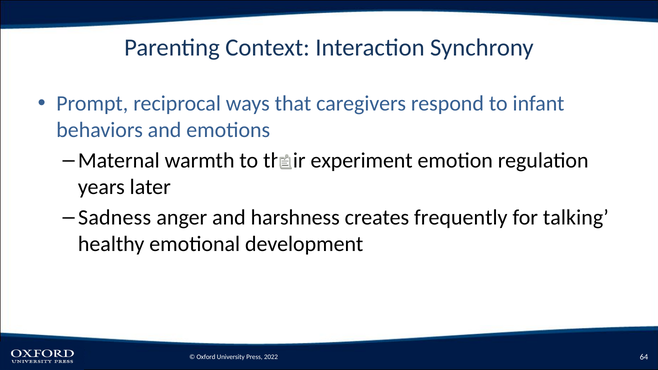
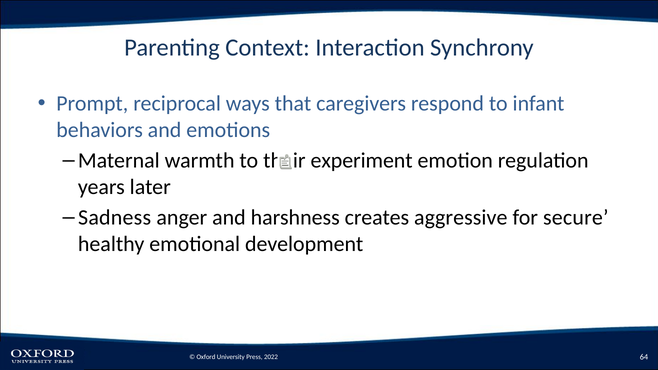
frequently: frequently -> aggressive
talking: talking -> secure
